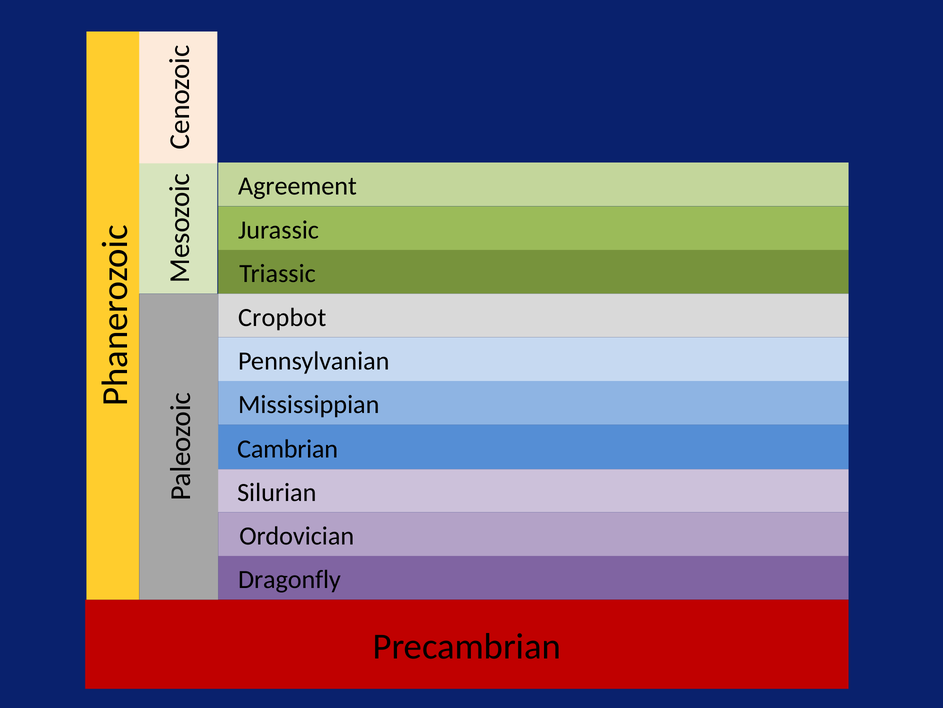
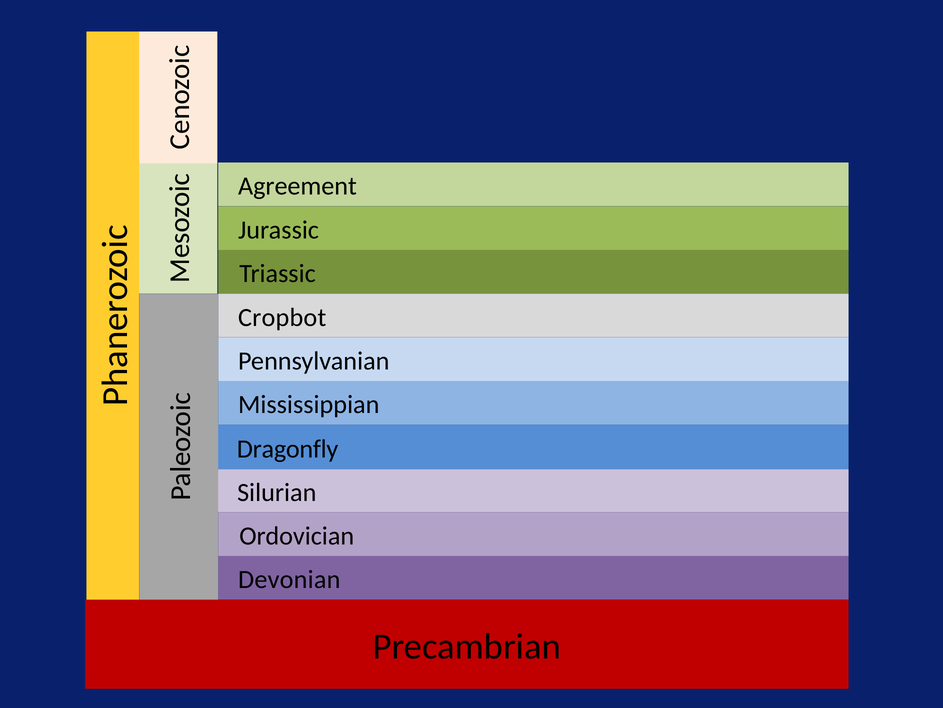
Cambrian: Cambrian -> Dragonfly
Dragonfly: Dragonfly -> Devonian
